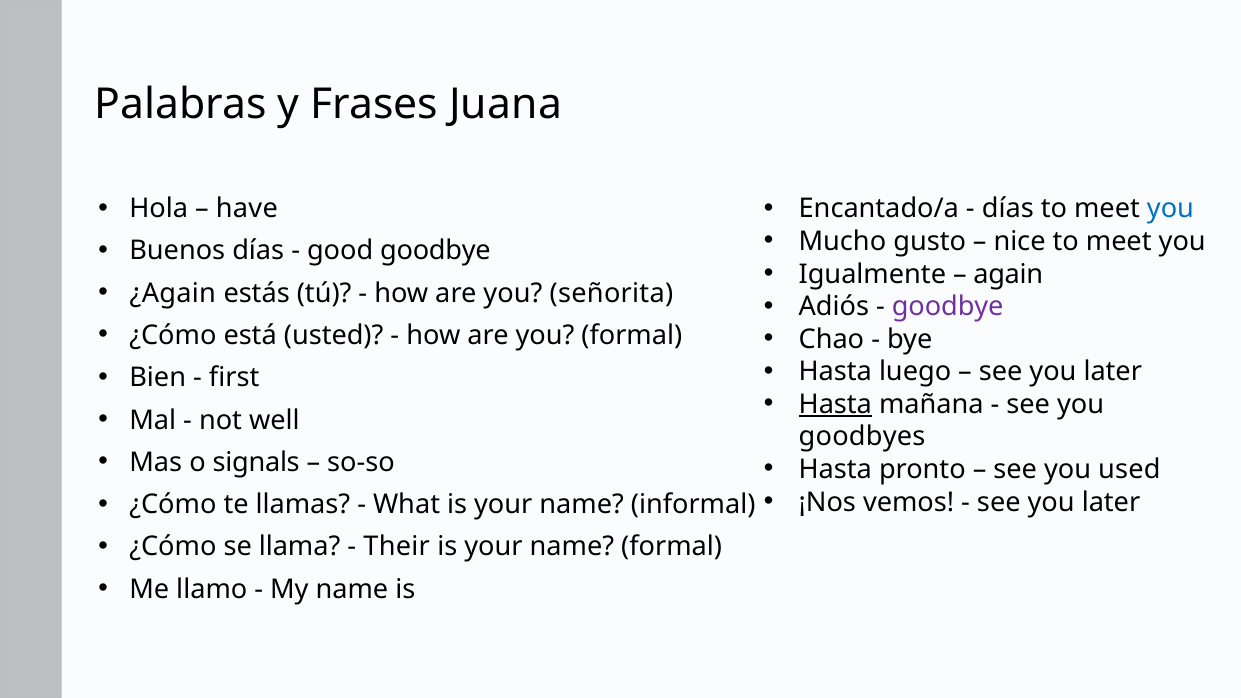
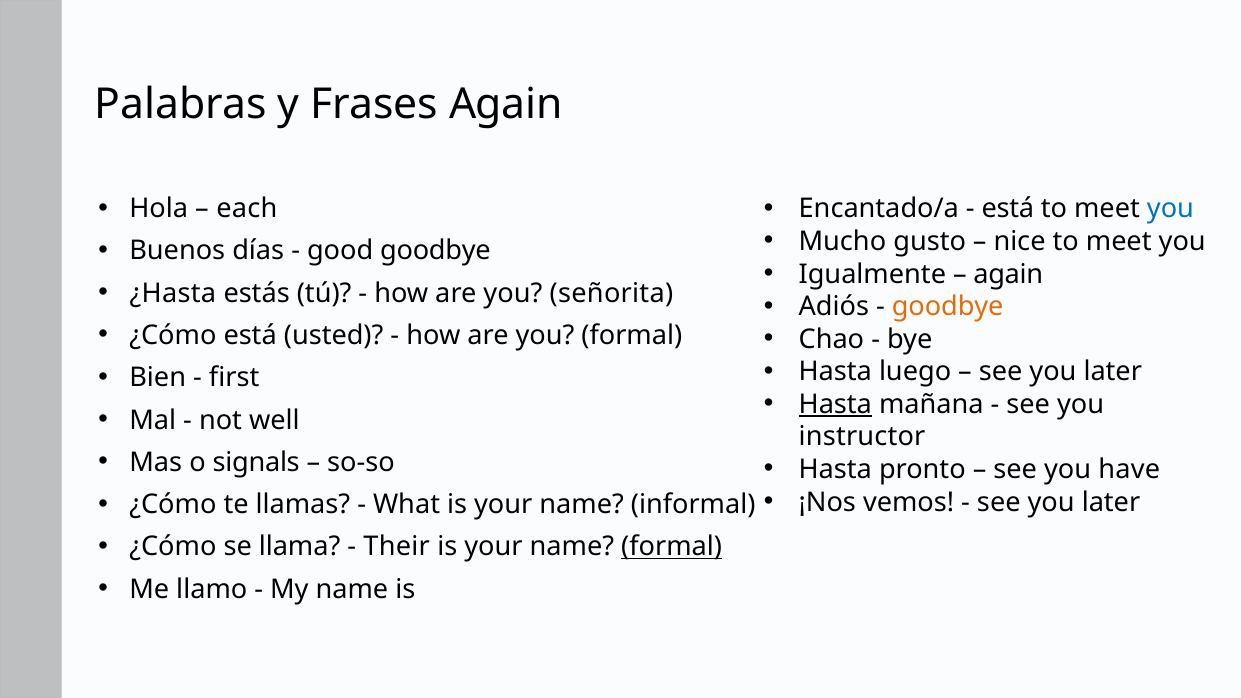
Frases Juana: Juana -> Again
have: have -> each
días at (1008, 209): días -> está
¿Again: ¿Again -> ¿Hasta
goodbye at (948, 307) colour: purple -> orange
goodbyes: goodbyes -> instructor
used: used -> have
formal at (672, 547) underline: none -> present
